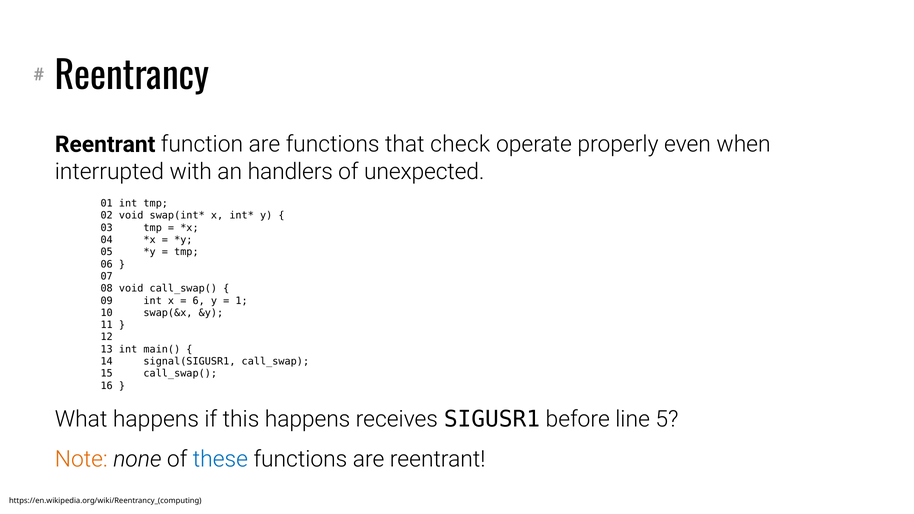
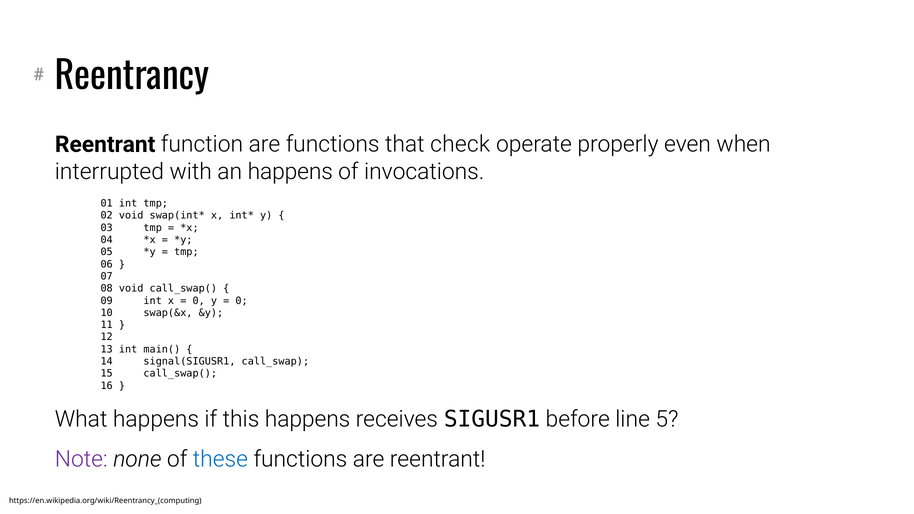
an handlers: handlers -> happens
unexpected: unexpected -> invocations
6 at (199, 301): 6 -> 0
1 at (242, 301): 1 -> 0
Note colour: orange -> purple
